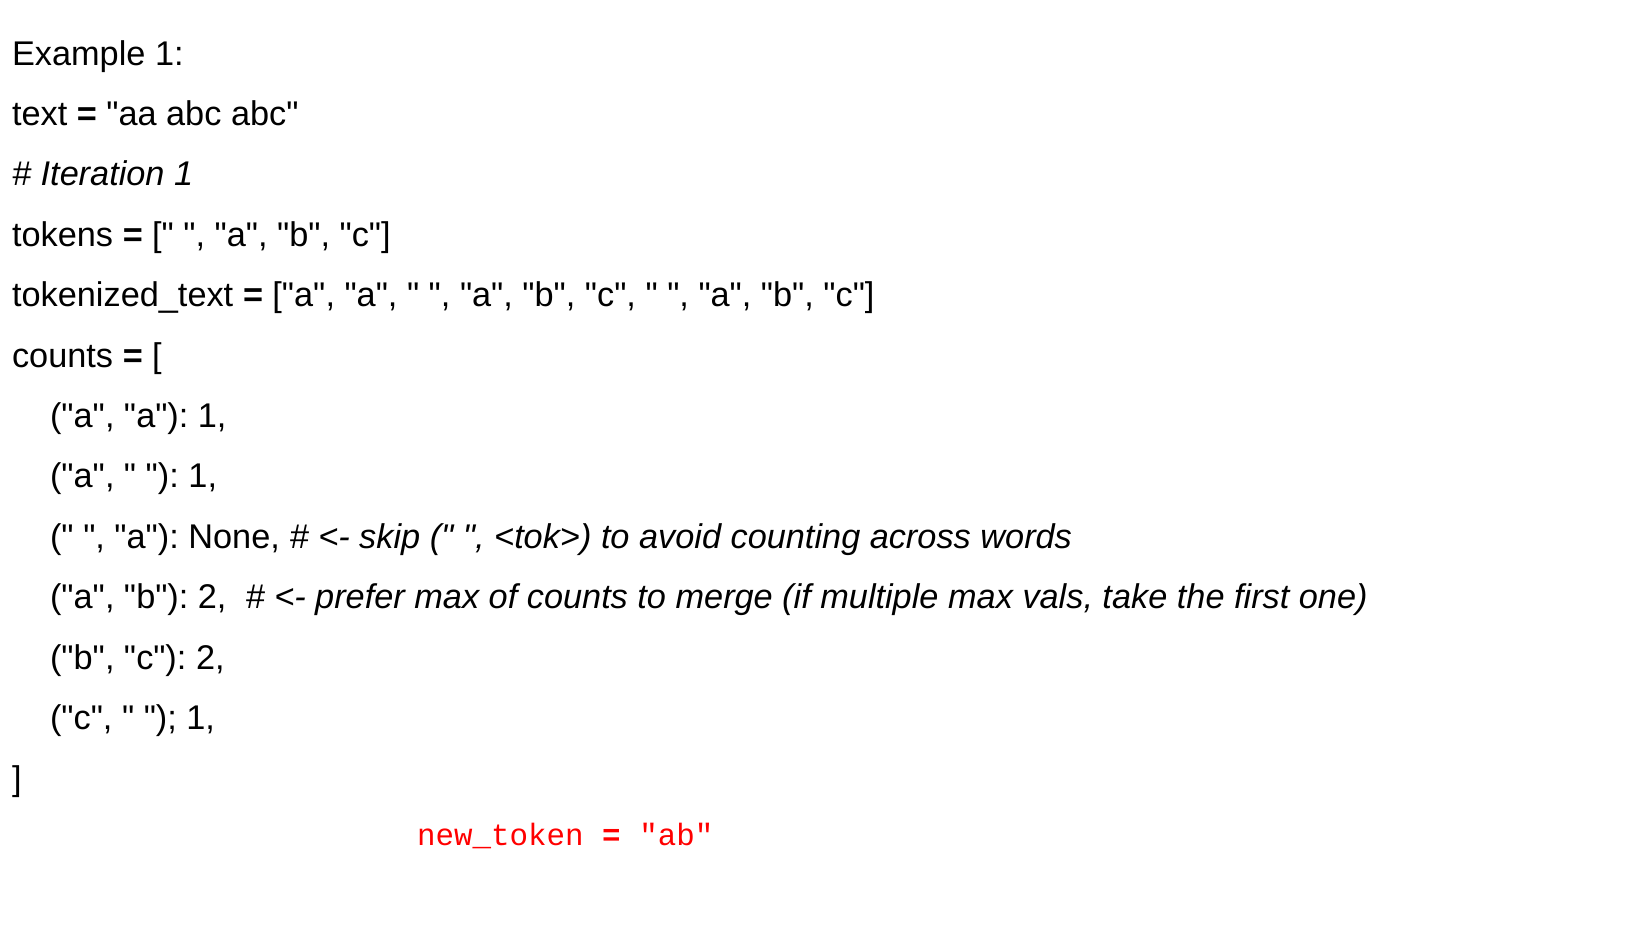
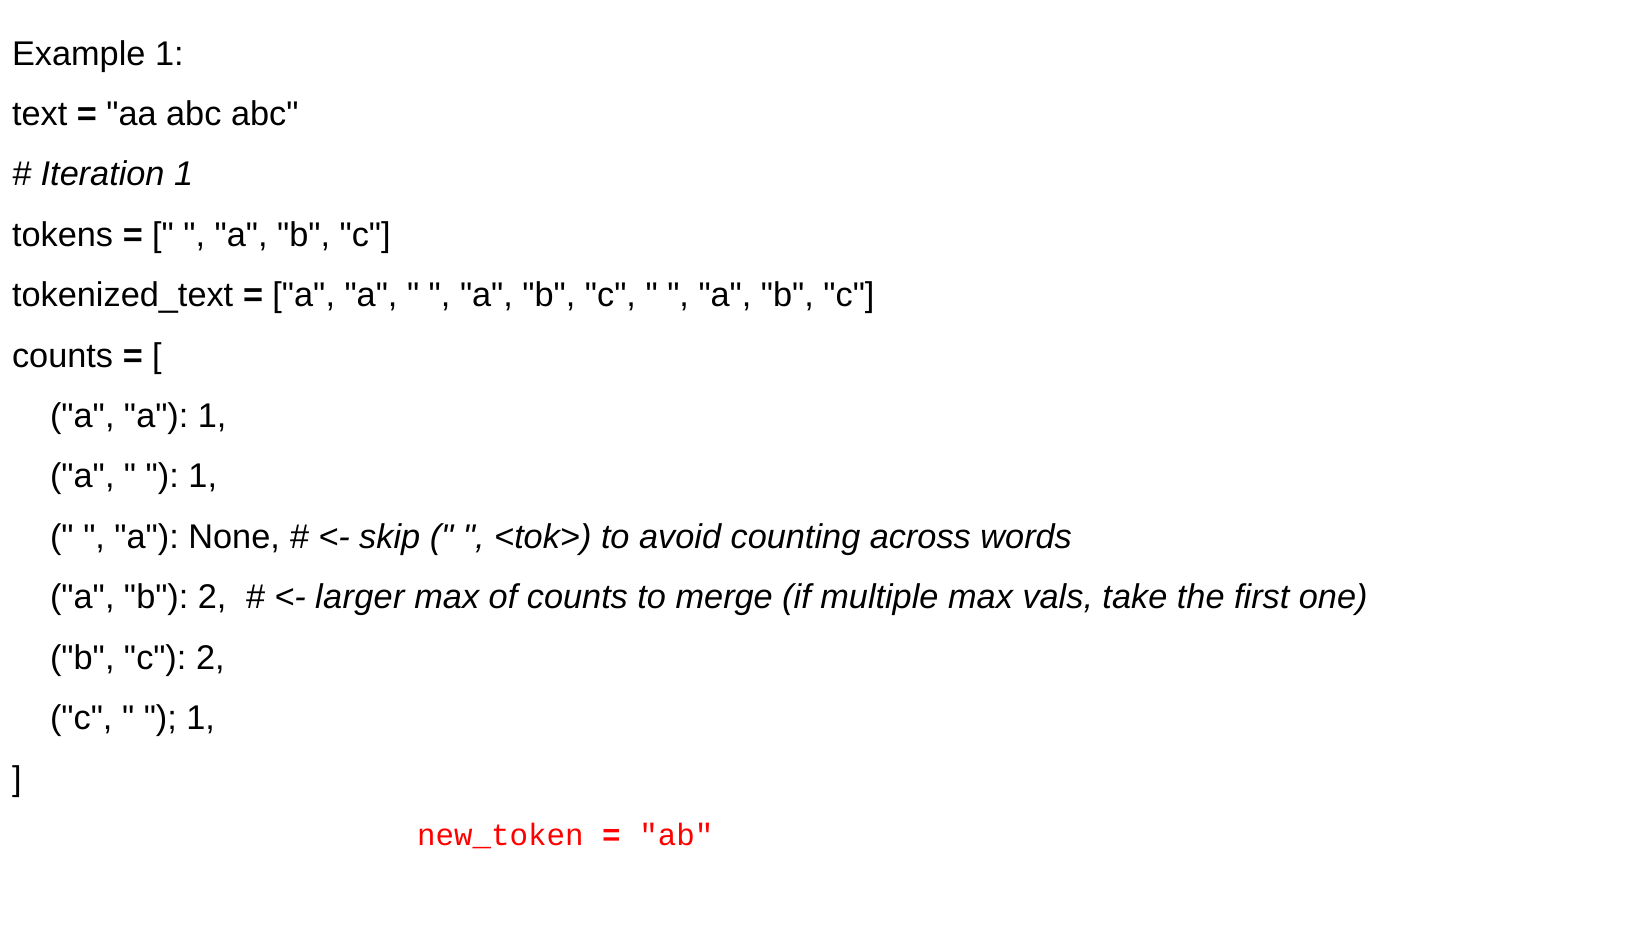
prefer: prefer -> larger
